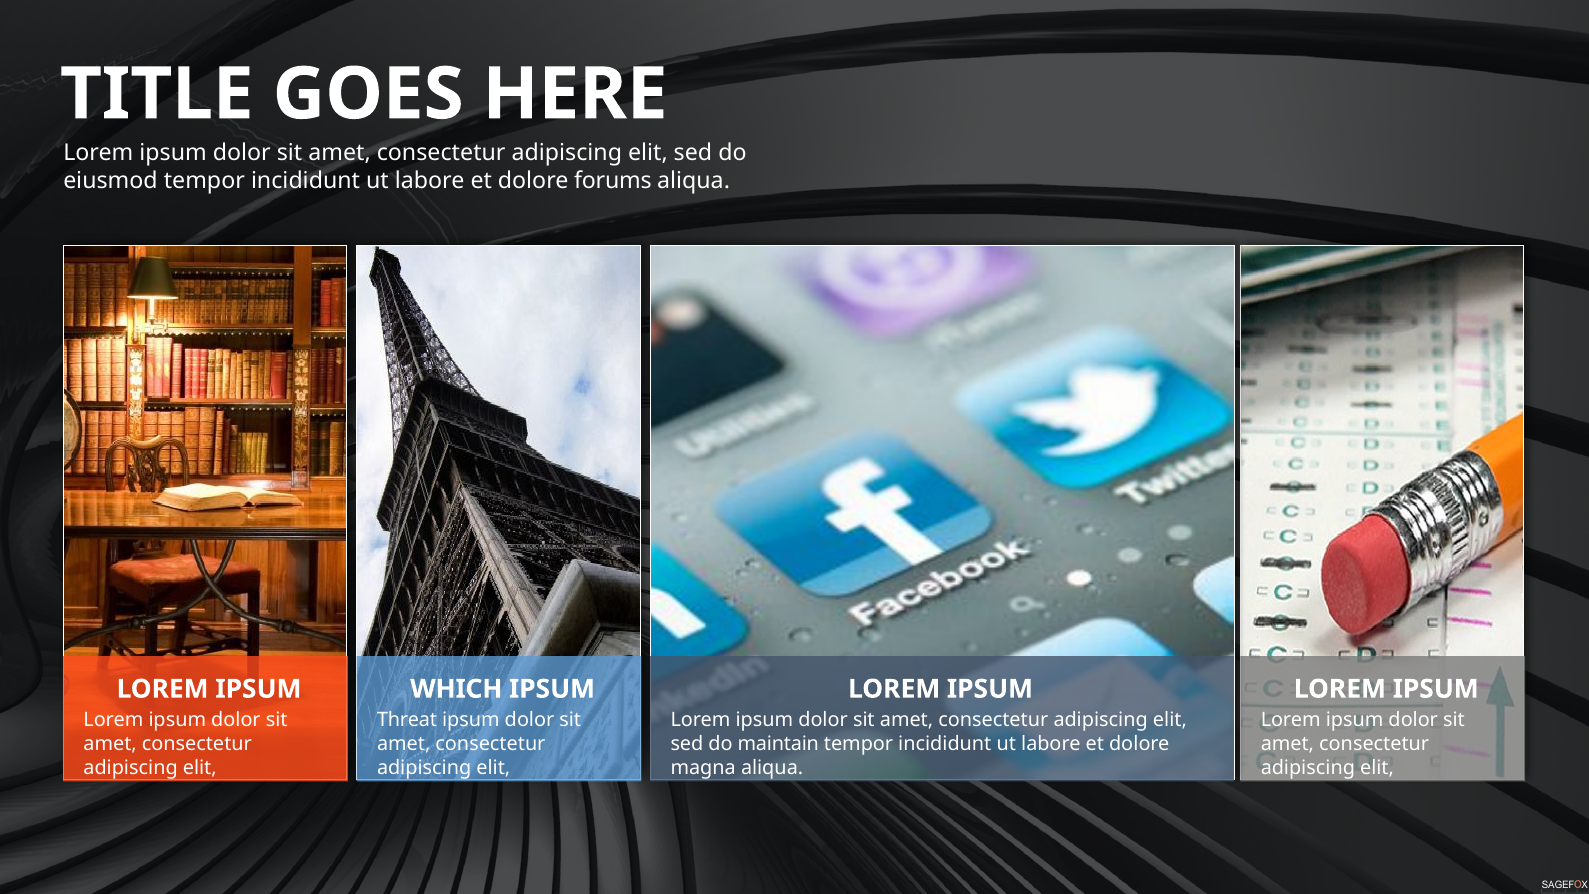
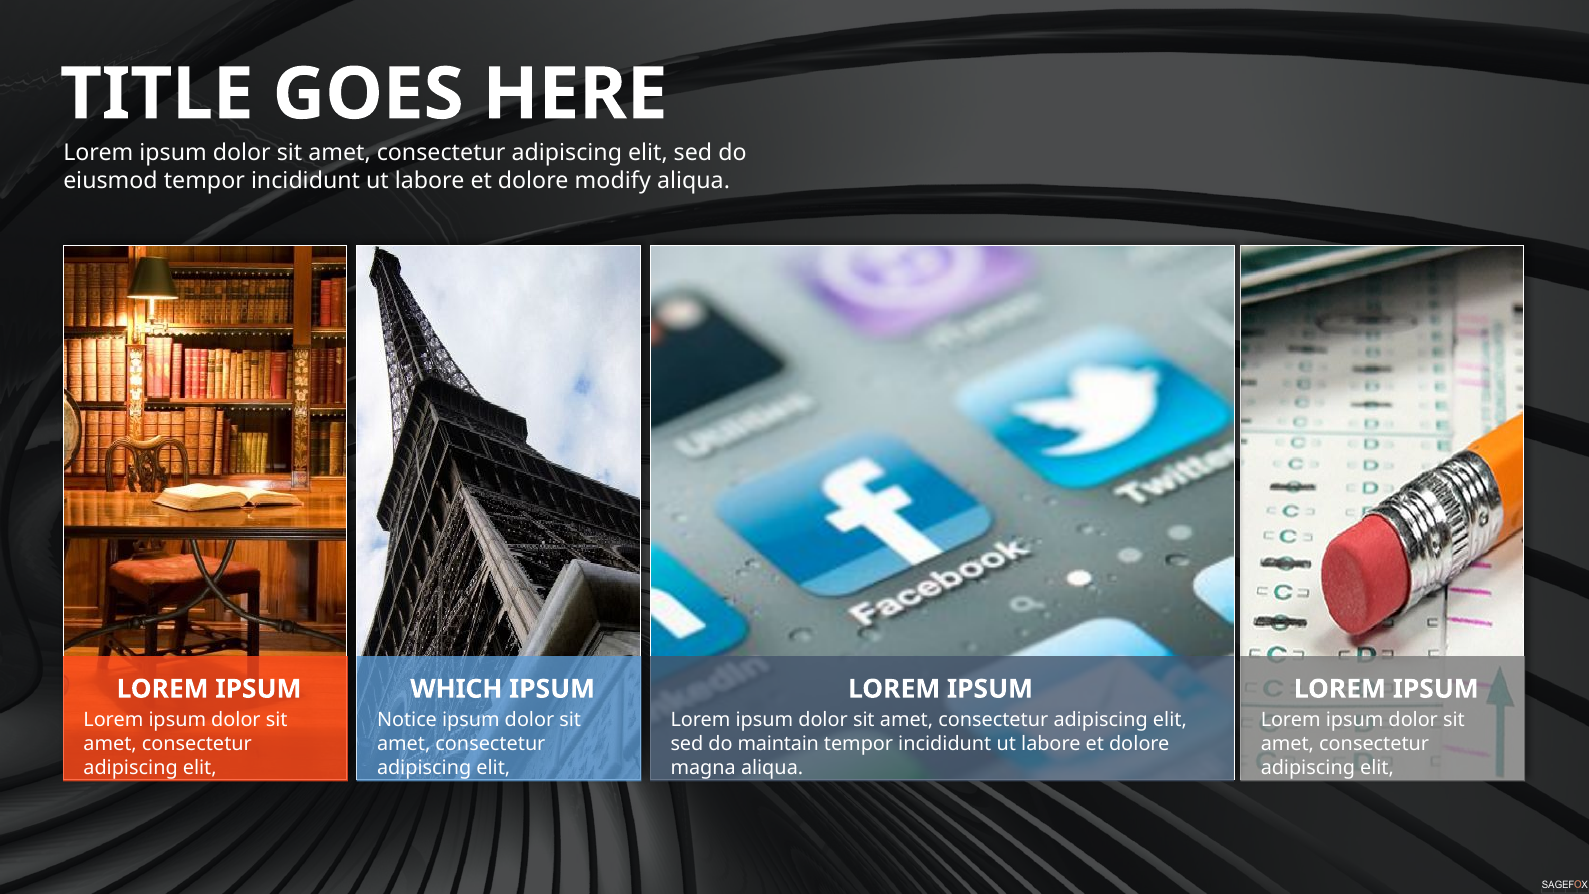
forums: forums -> modify
Threat: Threat -> Notice
